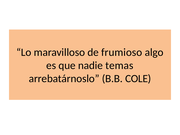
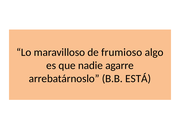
temas: temas -> agarre
COLE: COLE -> ESTÁ
